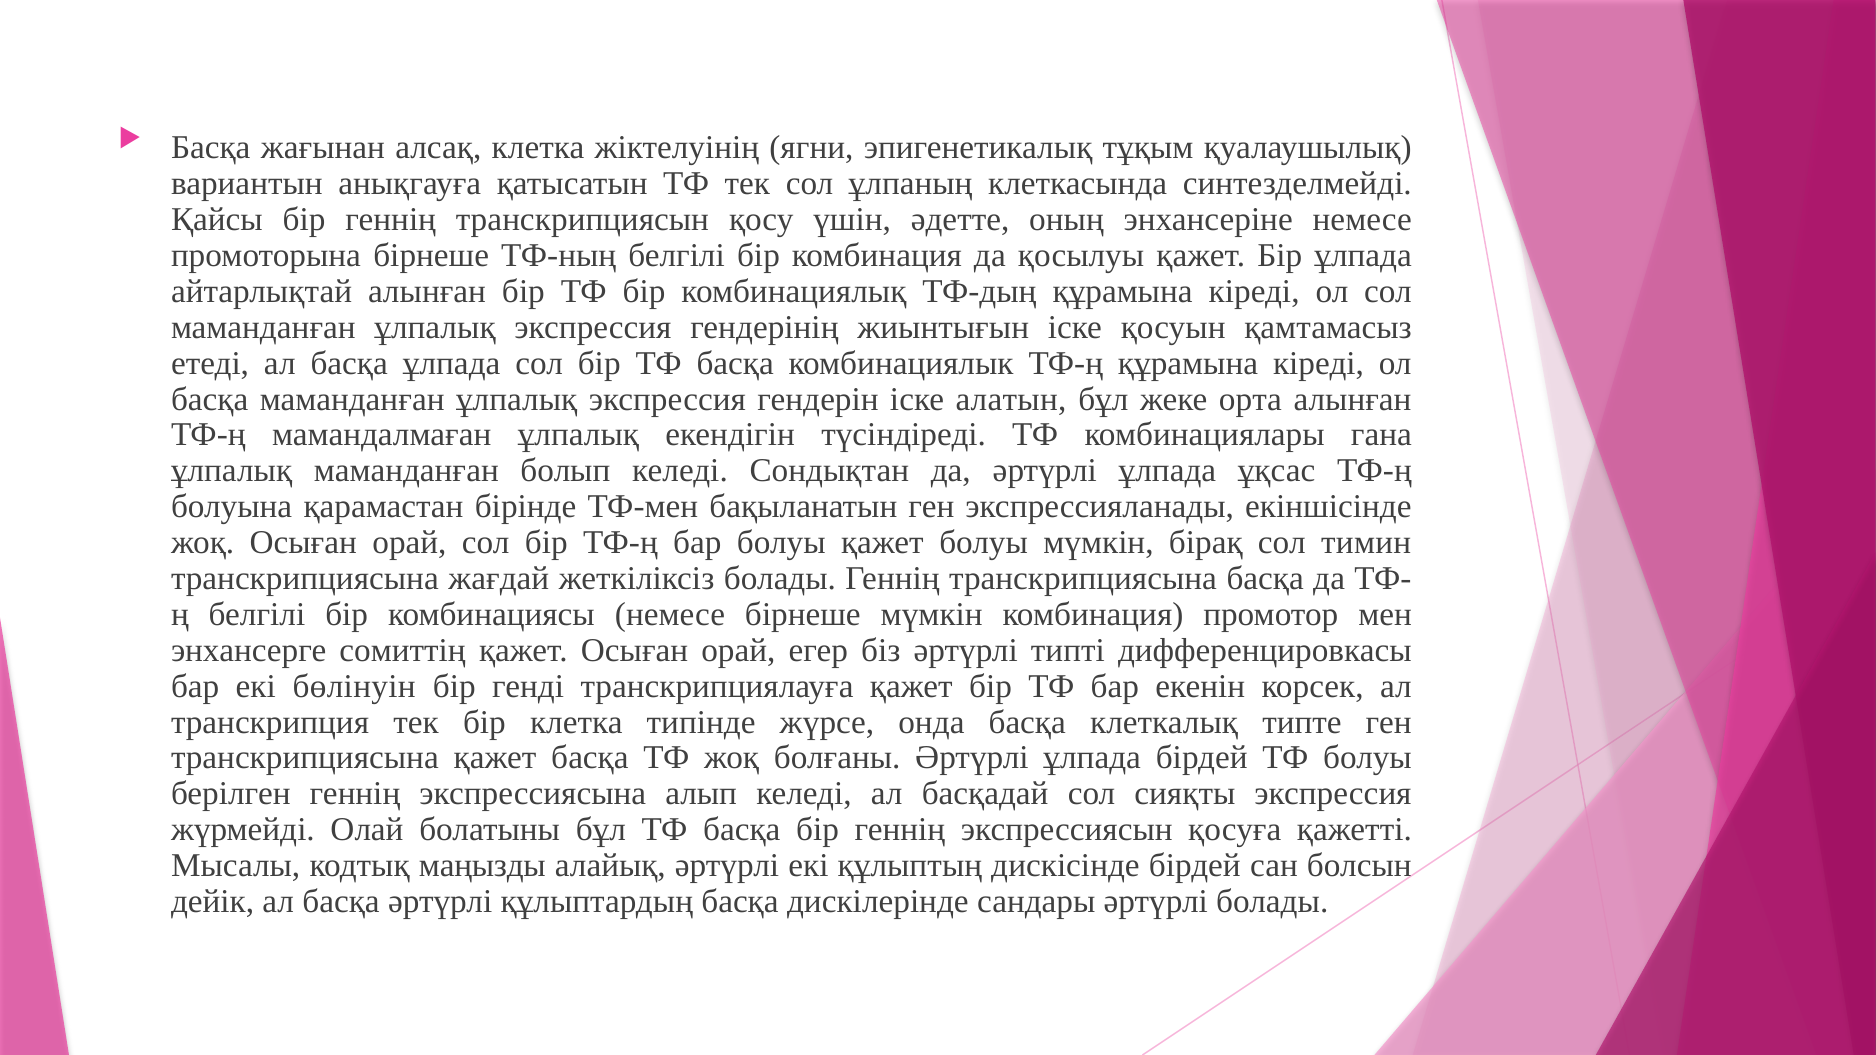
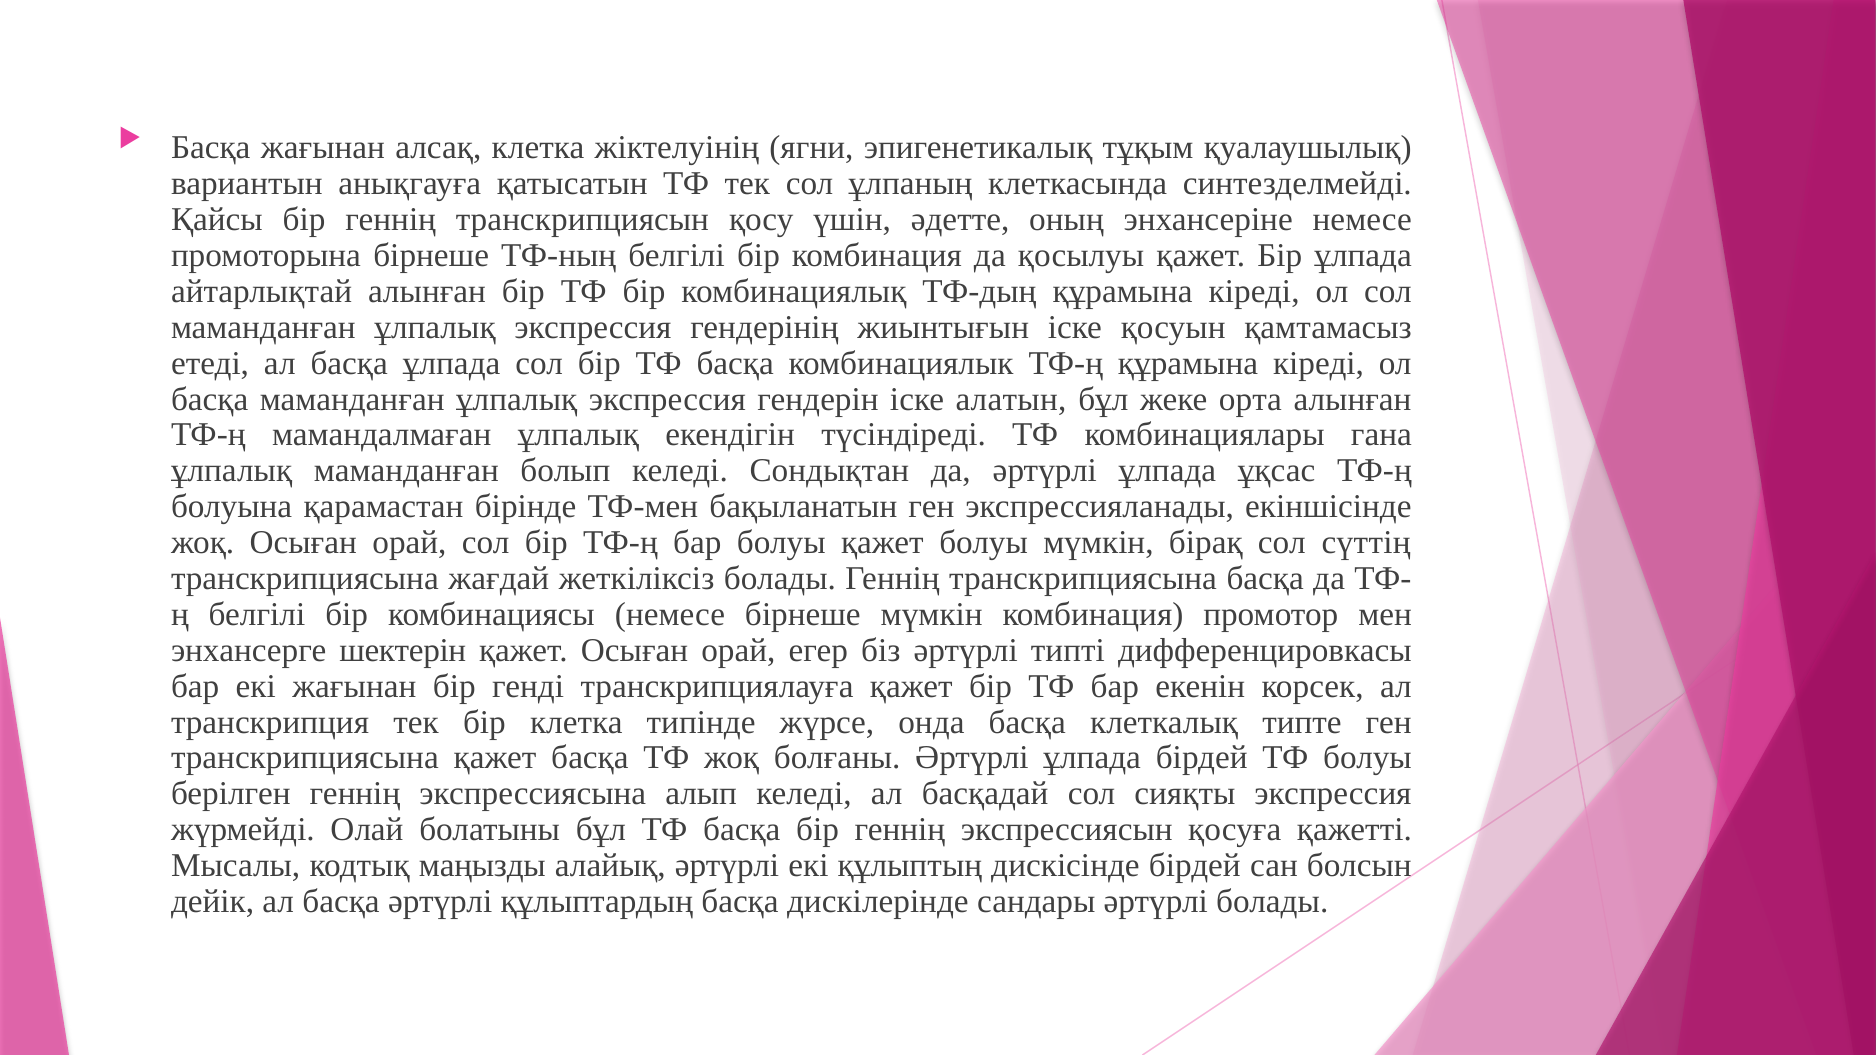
тимин: тимин -> сүттің
сомиттің: сомиттің -> шектерін
екі бөлінуін: бөлінуін -> жағынан
